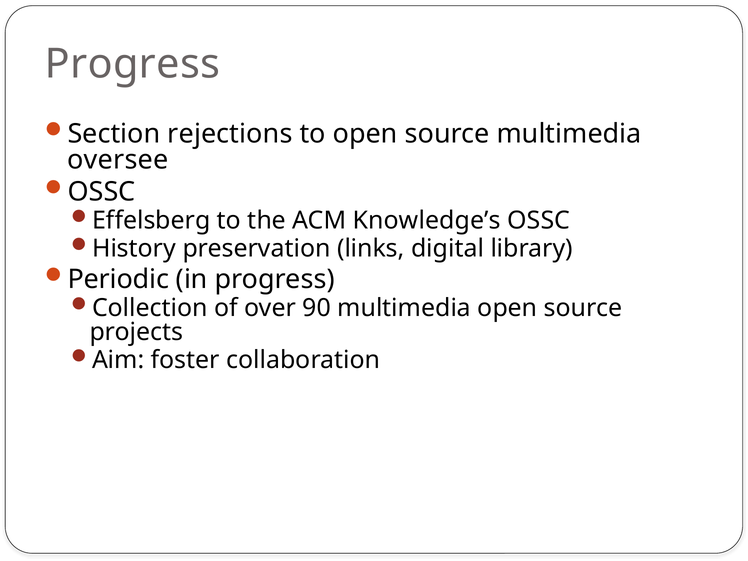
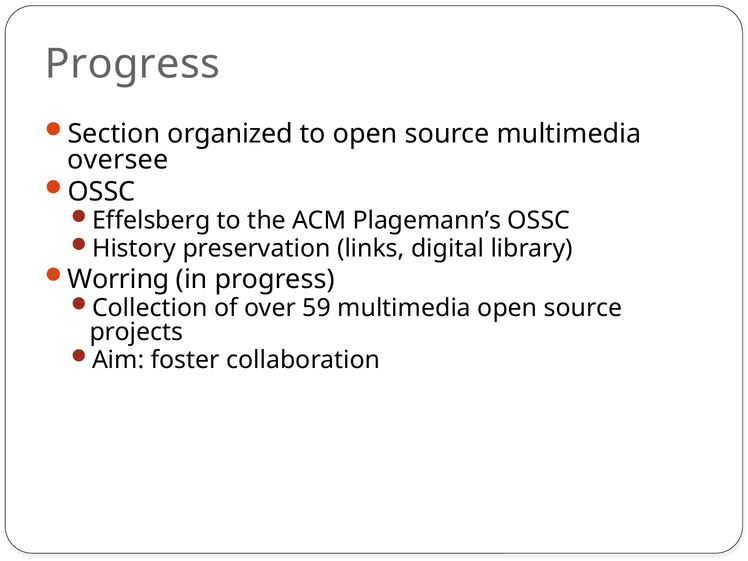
rejections: rejections -> organized
Knowledge’s: Knowledge’s -> Plagemann’s
Periodic: Periodic -> Worring
90: 90 -> 59
